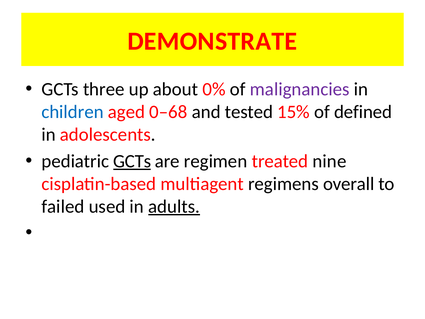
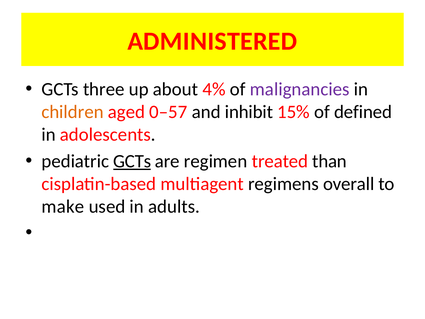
DEMONSTRATE: DEMONSTRATE -> ADMINISTERED
0%: 0% -> 4%
children colour: blue -> orange
0–68: 0–68 -> 0–57
tested: tested -> inhibit
nine: nine -> than
failed: failed -> make
adults underline: present -> none
